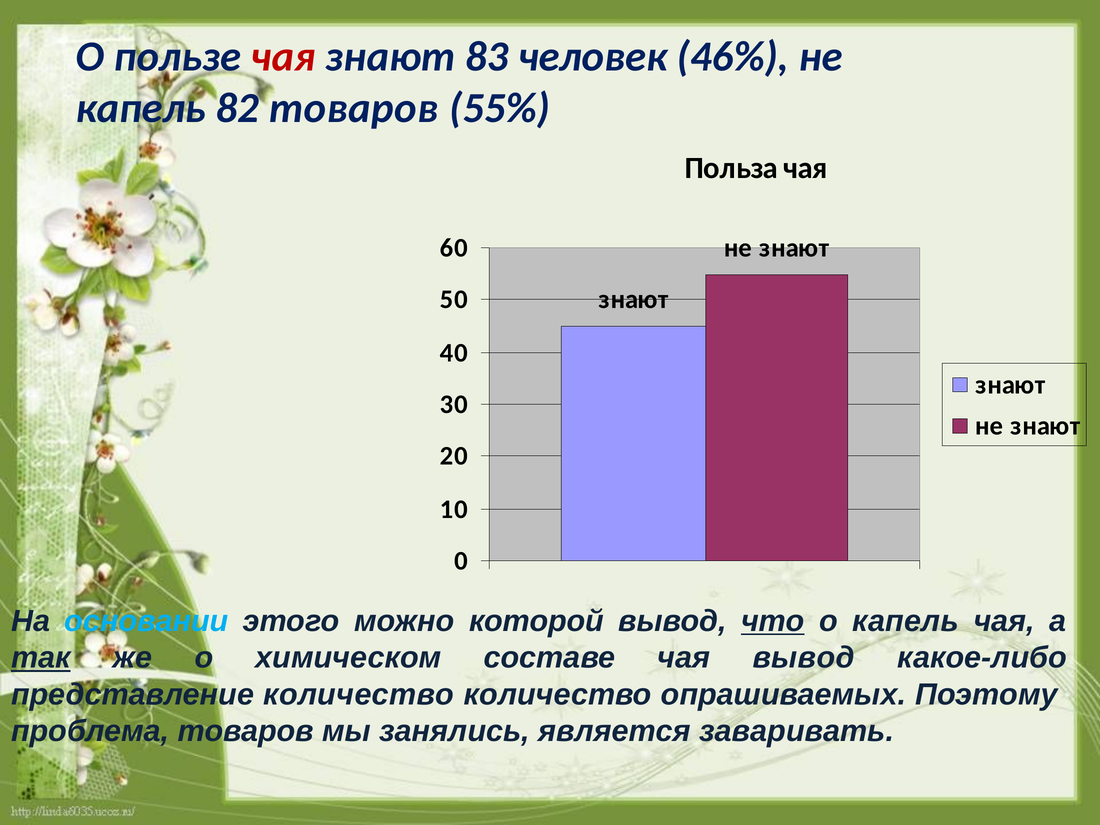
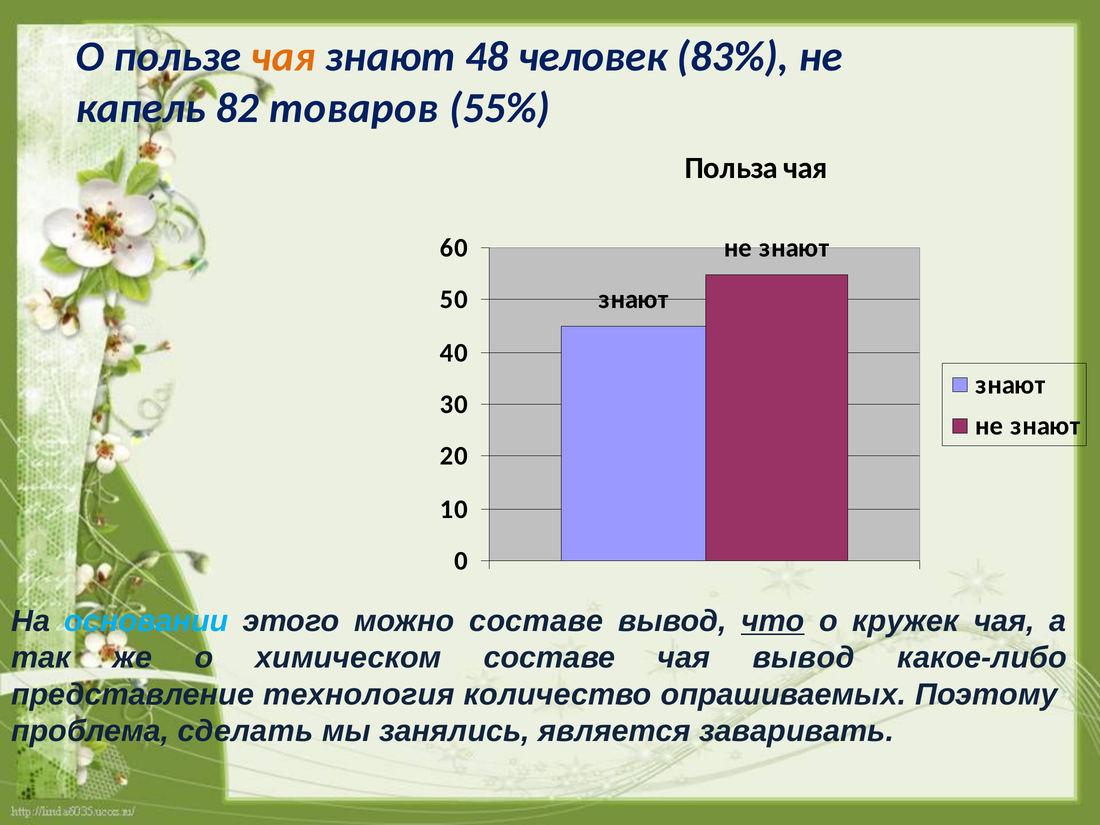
чая at (283, 57) colour: red -> orange
83: 83 -> 48
46%: 46% -> 83%
можно которой: которой -> составе
о капель: капель -> кружек
так underline: present -> none
представление количество: количество -> технология
проблема товаров: товаров -> сделать
